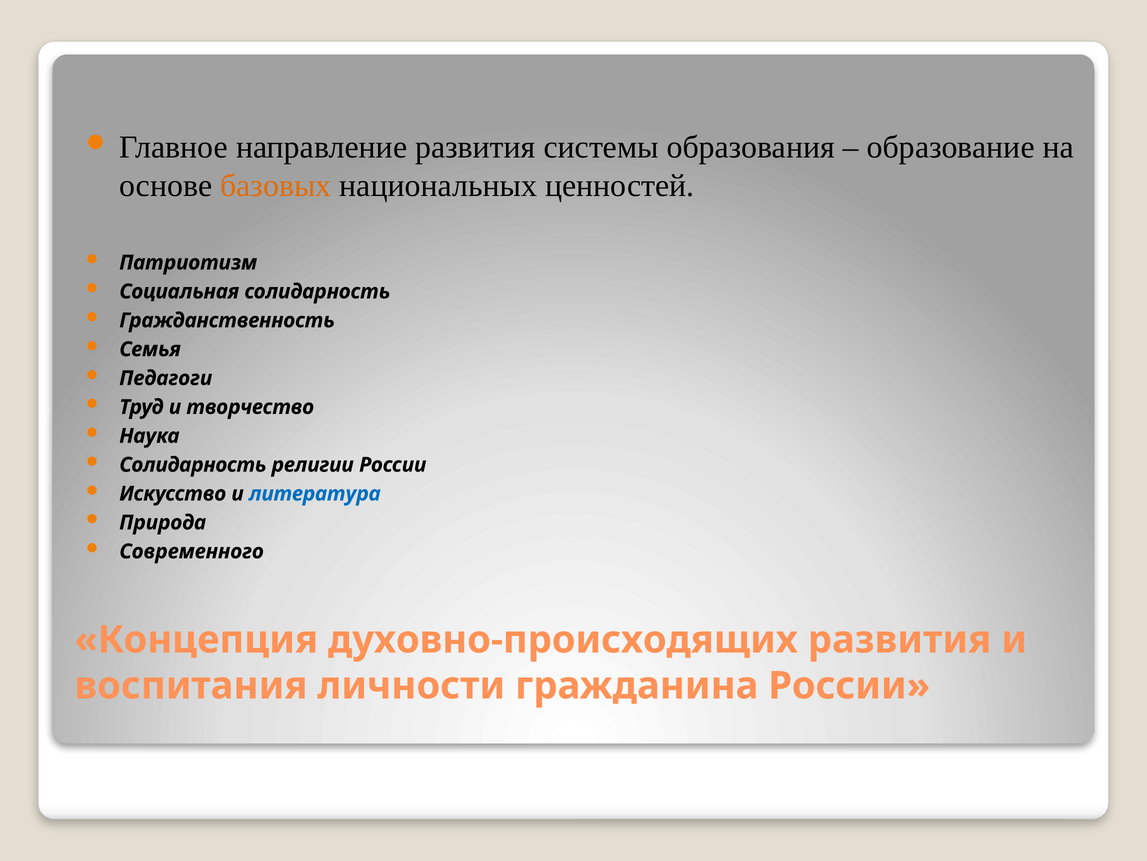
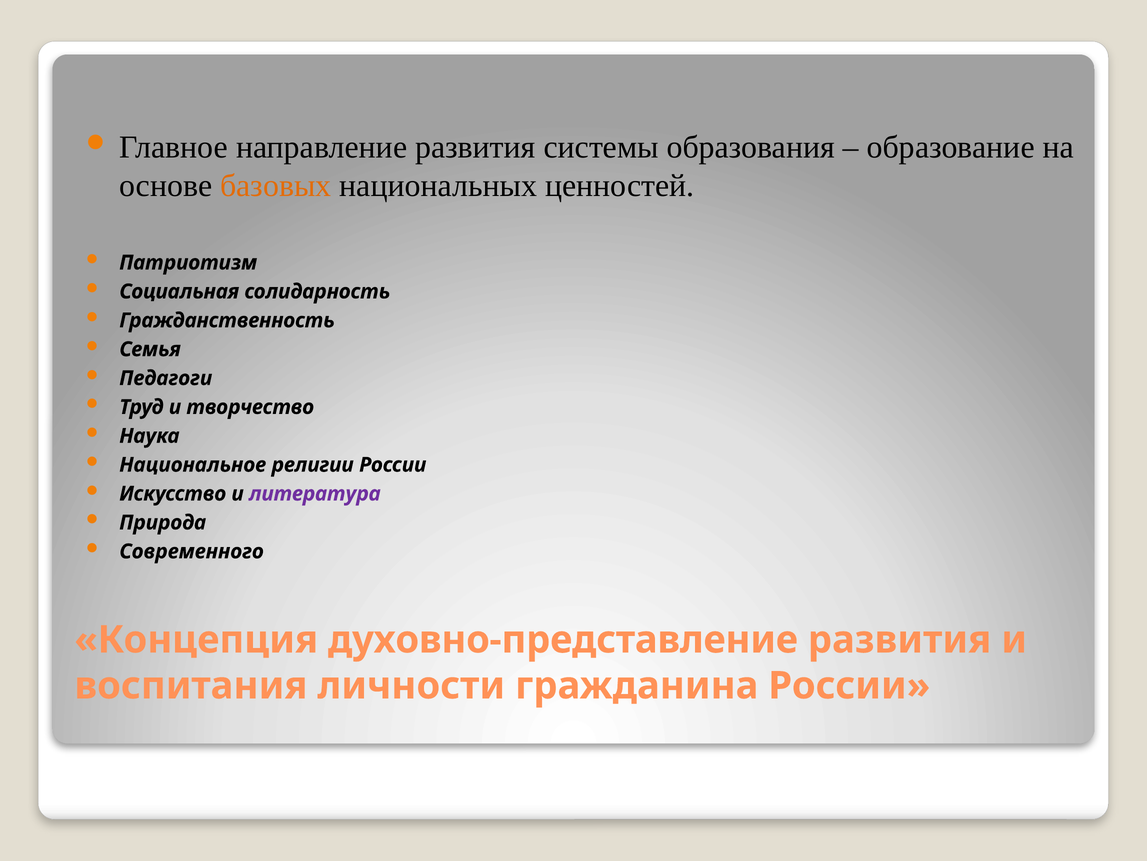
Солидарность at (193, 464): Солидарность -> Национальное
литература colour: blue -> purple
духовно-происходящих: духовно-происходящих -> духовно-представление
